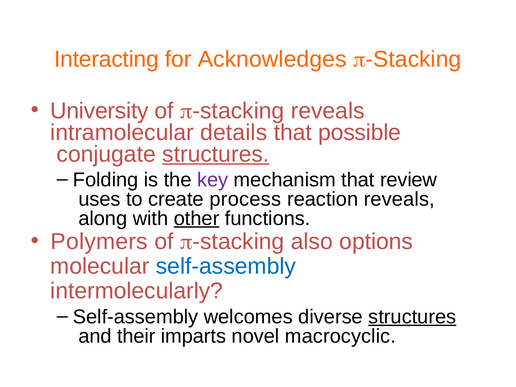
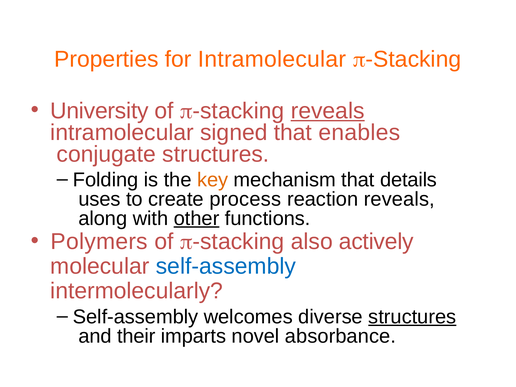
Interacting: Interacting -> Properties
for Acknowledges: Acknowledges -> Intramolecular
reveals at (328, 111) underline: none -> present
details: details -> signed
possible: possible -> enables
structures at (216, 154) underline: present -> none
key colour: purple -> orange
review: review -> details
options: options -> actively
macrocyclic: macrocyclic -> absorbance
